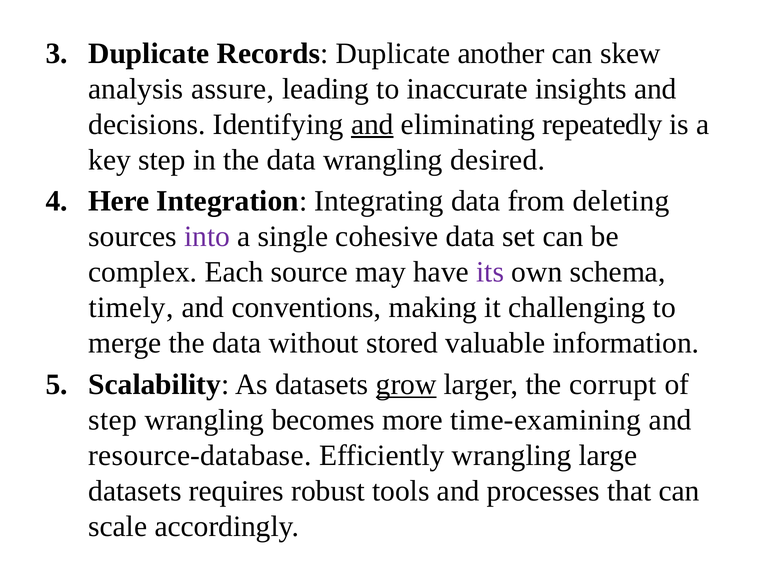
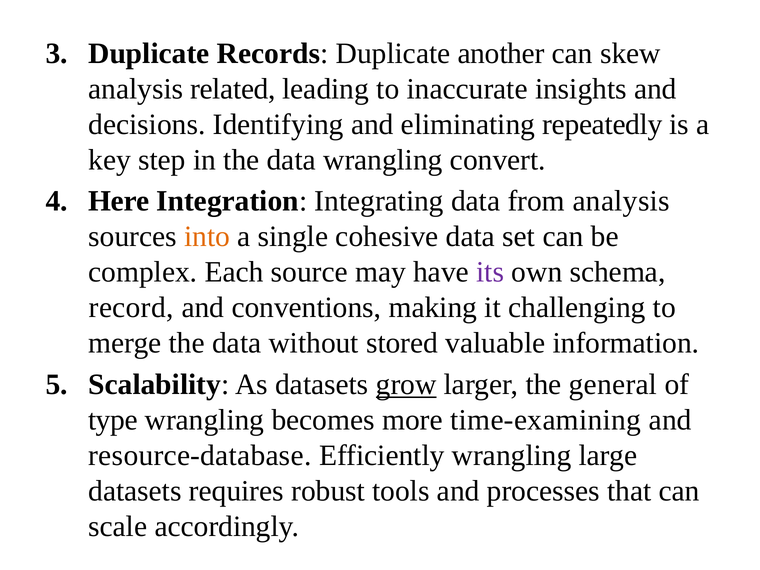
assure: assure -> related
and at (372, 124) underline: present -> none
desired: desired -> convert
from deleting: deleting -> analysis
into colour: purple -> orange
timely: timely -> record
corrupt: corrupt -> general
step at (113, 420): step -> type
